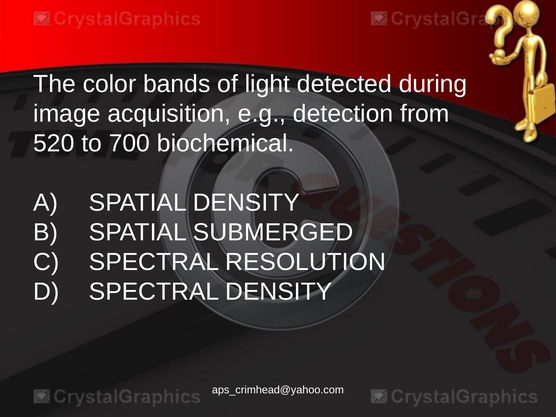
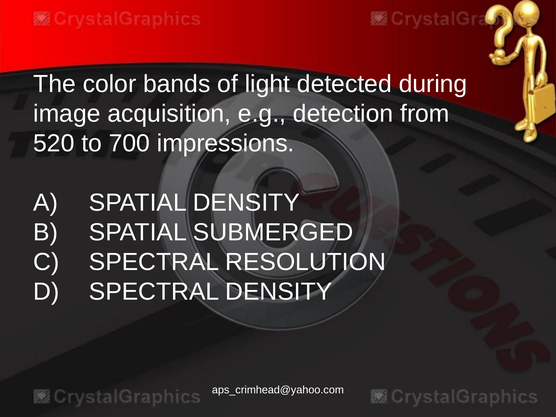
biochemical: biochemical -> impressions
